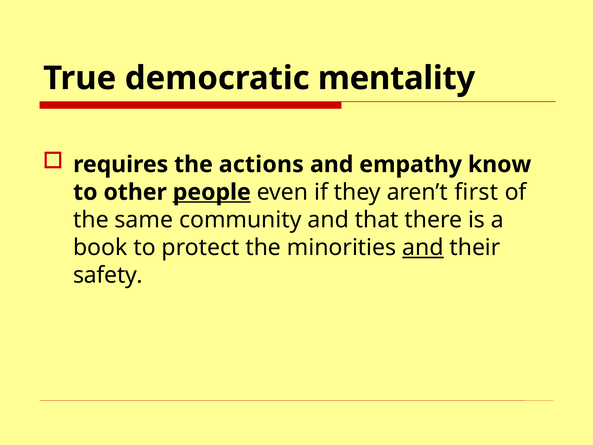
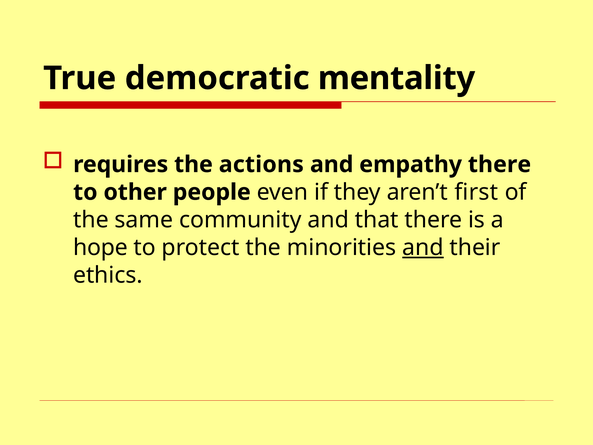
empathy know: know -> there
people underline: present -> none
book: book -> hope
safety: safety -> ethics
